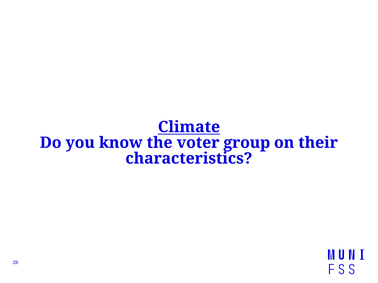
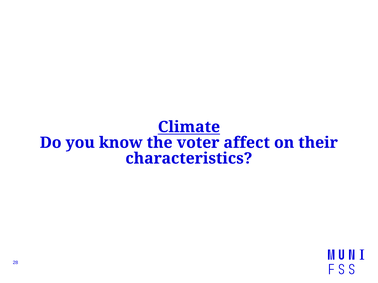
group: group -> affect
